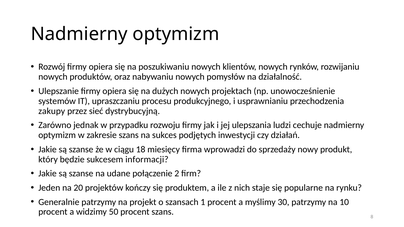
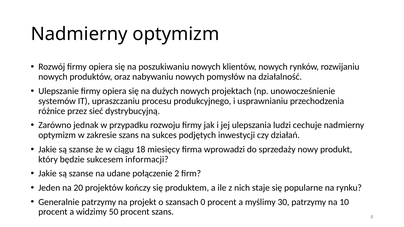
zakupy: zakupy -> różnice
1: 1 -> 0
